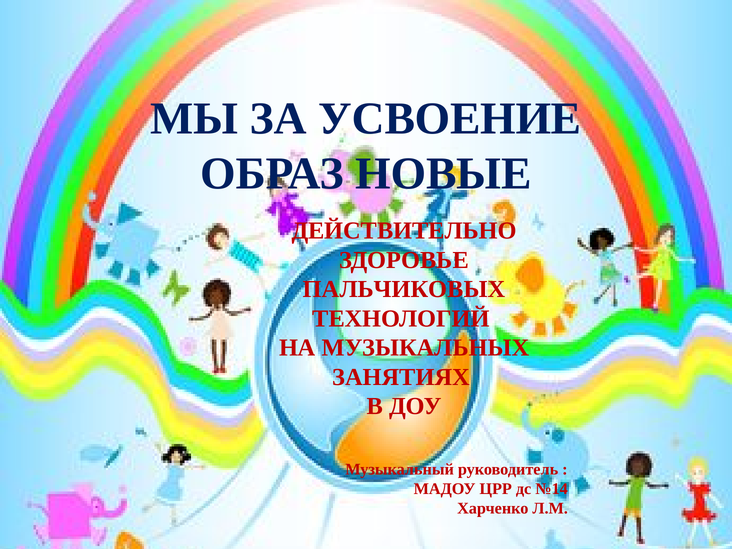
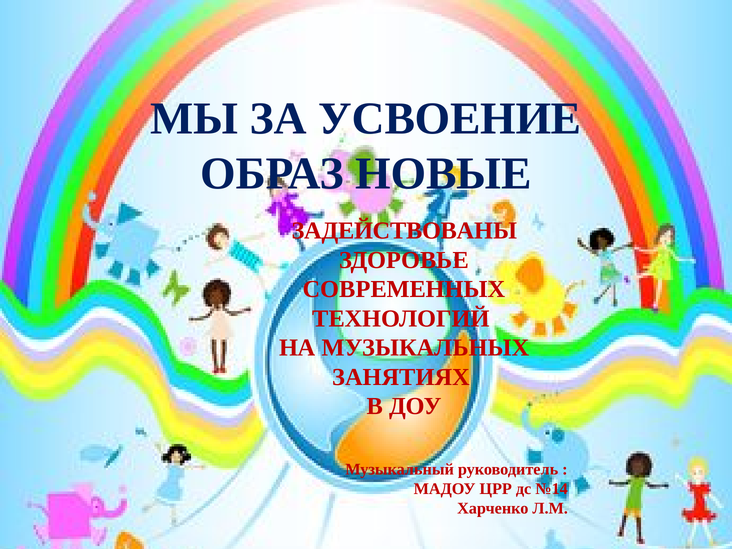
ДЕЙСТВИТЕЛЬНО: ДЕЙСТВИТЕЛЬНО -> ЗАДЕЙСТВОВАНЫ
ПАЛЬЧИКОВЫХ: ПАЛЬЧИКОВЫХ -> СОВРЕМЕННЫХ
